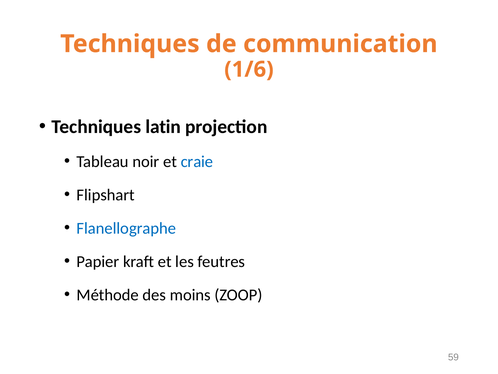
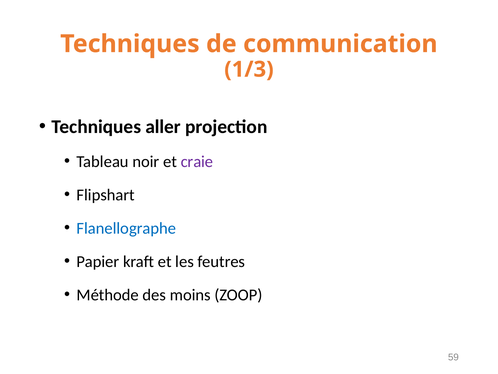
1/6: 1/6 -> 1/3
latin: latin -> aller
craie colour: blue -> purple
